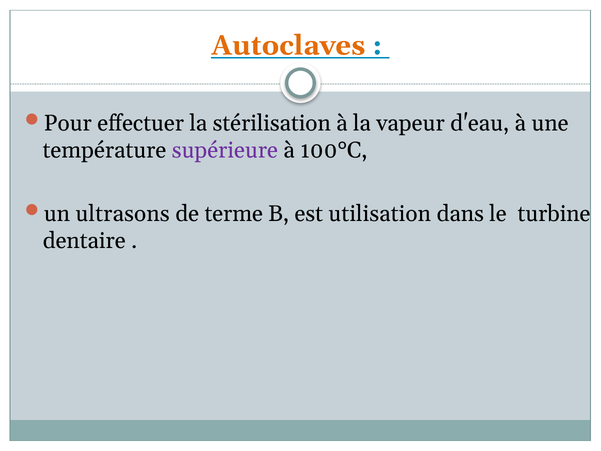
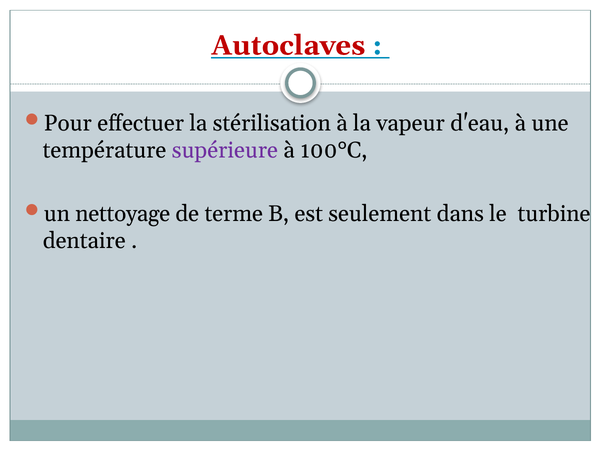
Autoclaves colour: orange -> red
ultrasons: ultrasons -> nettoyage
utilisation: utilisation -> seulement
